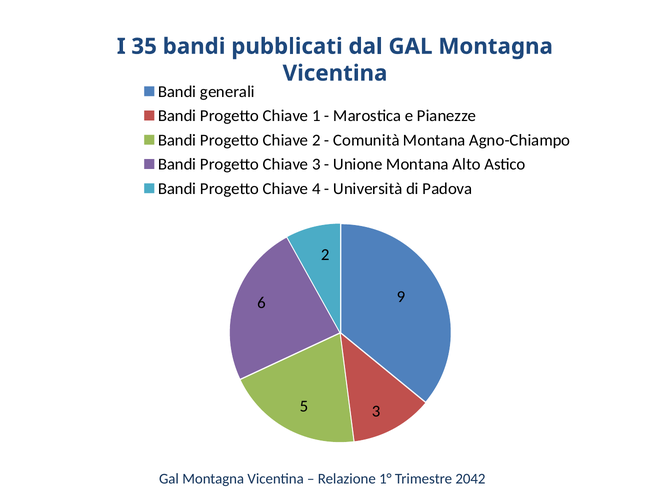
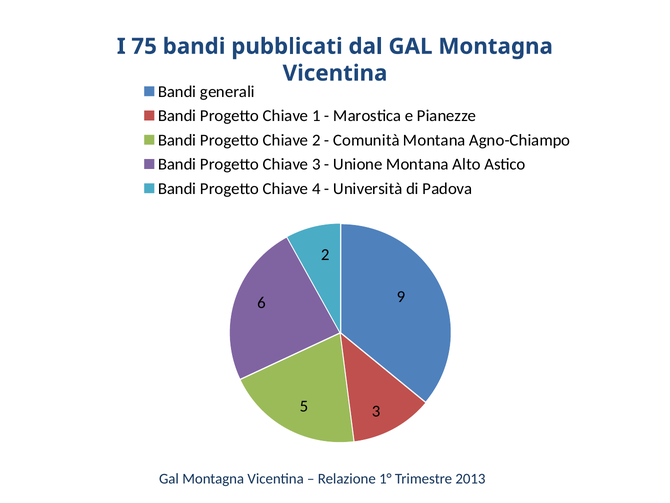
35: 35 -> 75
2042: 2042 -> 2013
